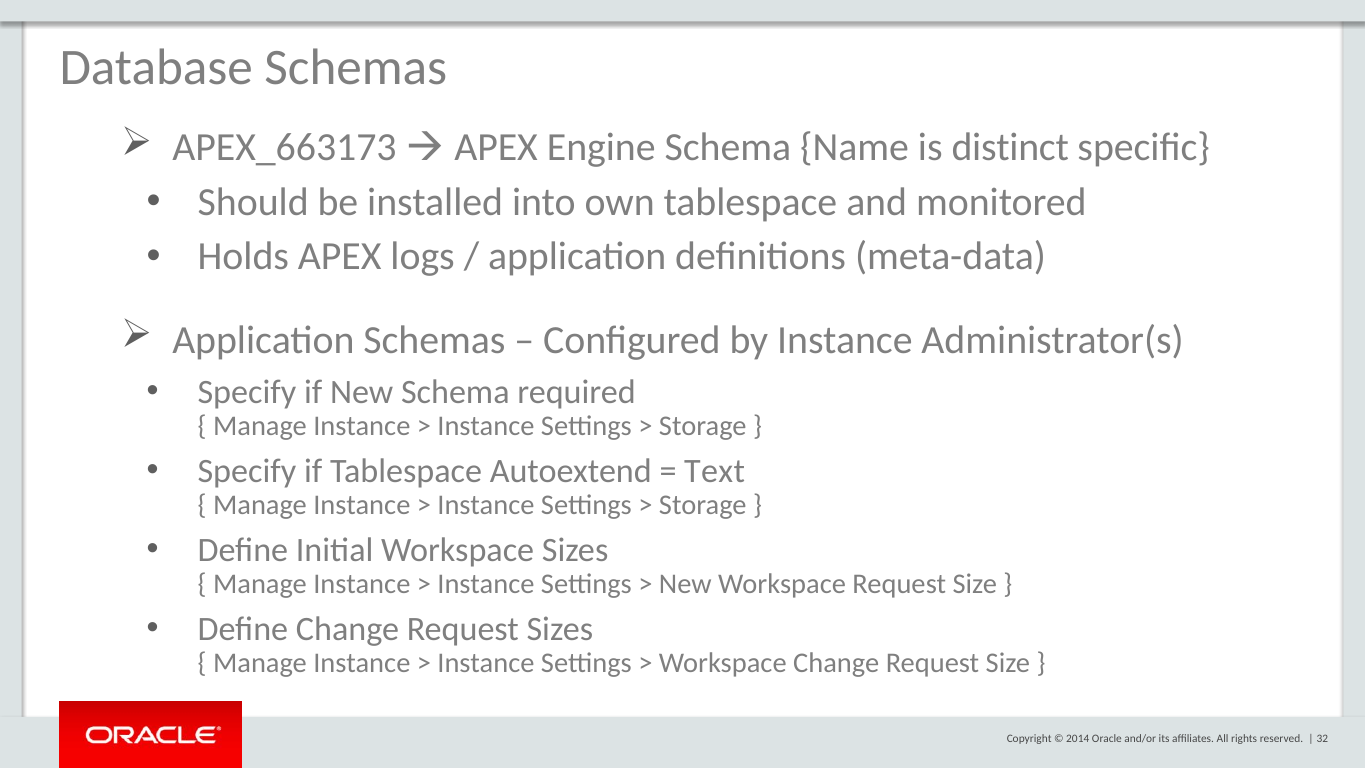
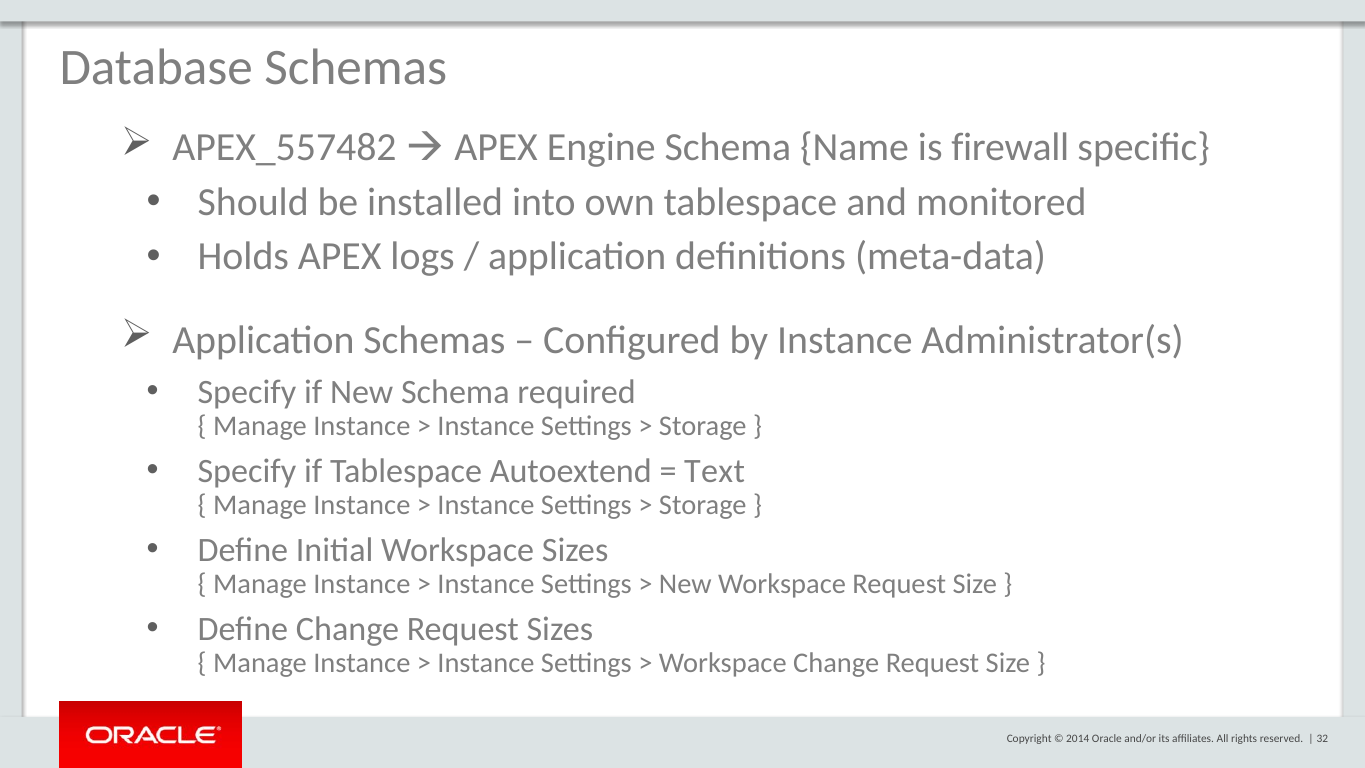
APEX_663173: APEX_663173 -> APEX_557482
distinct: distinct -> firewall
